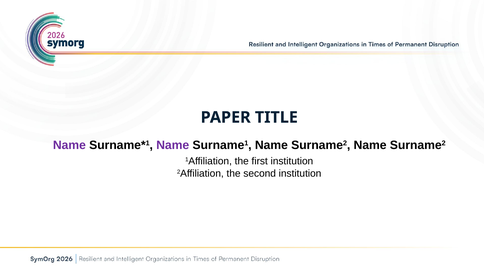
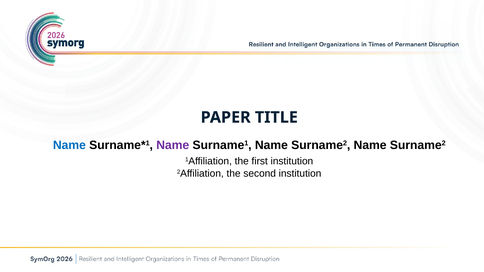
Name at (69, 145) colour: purple -> blue
